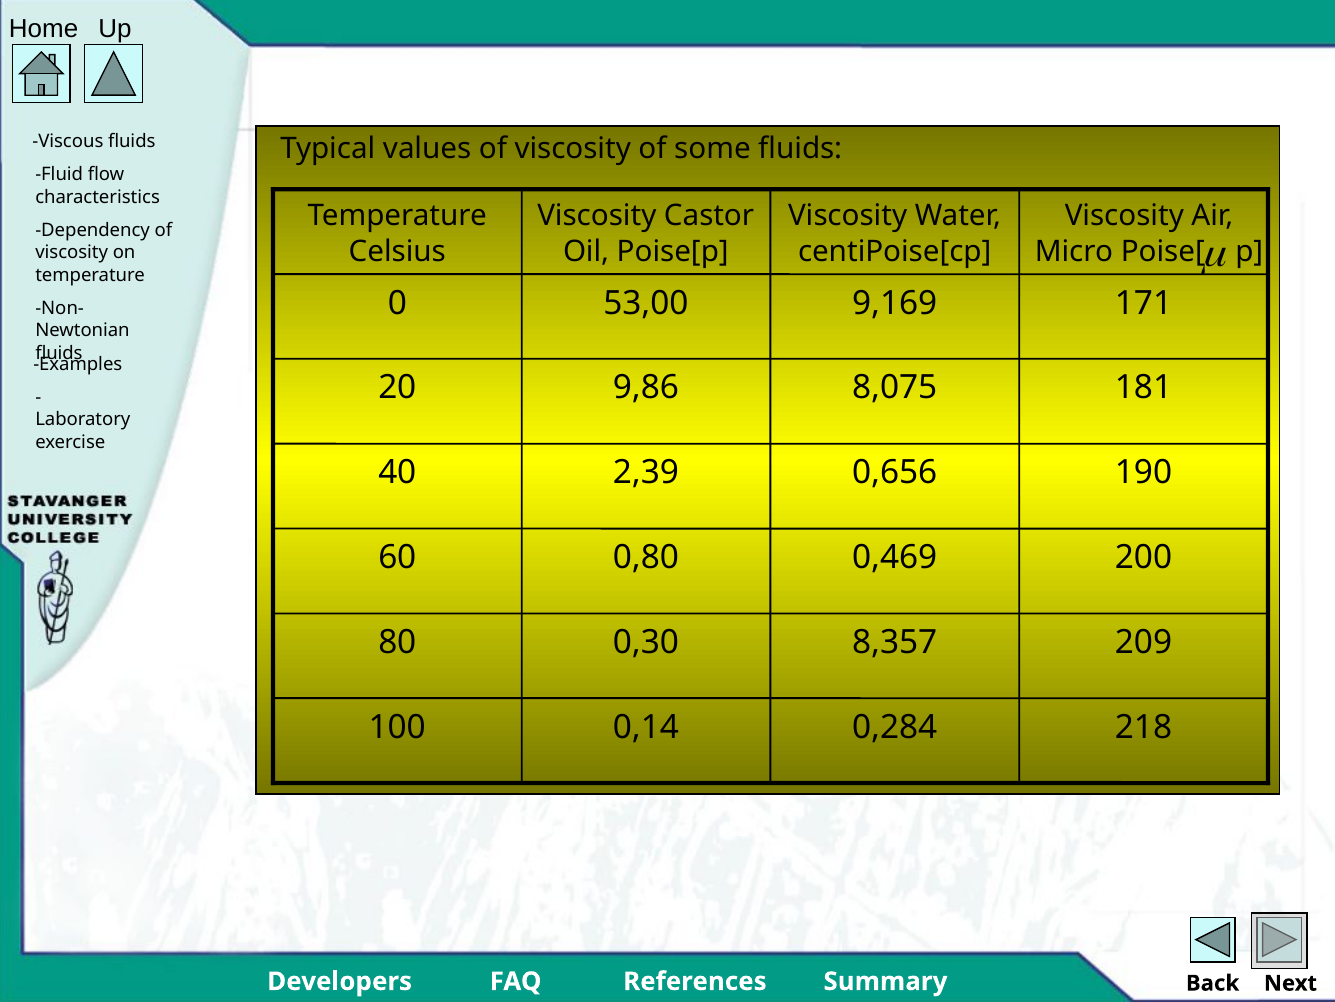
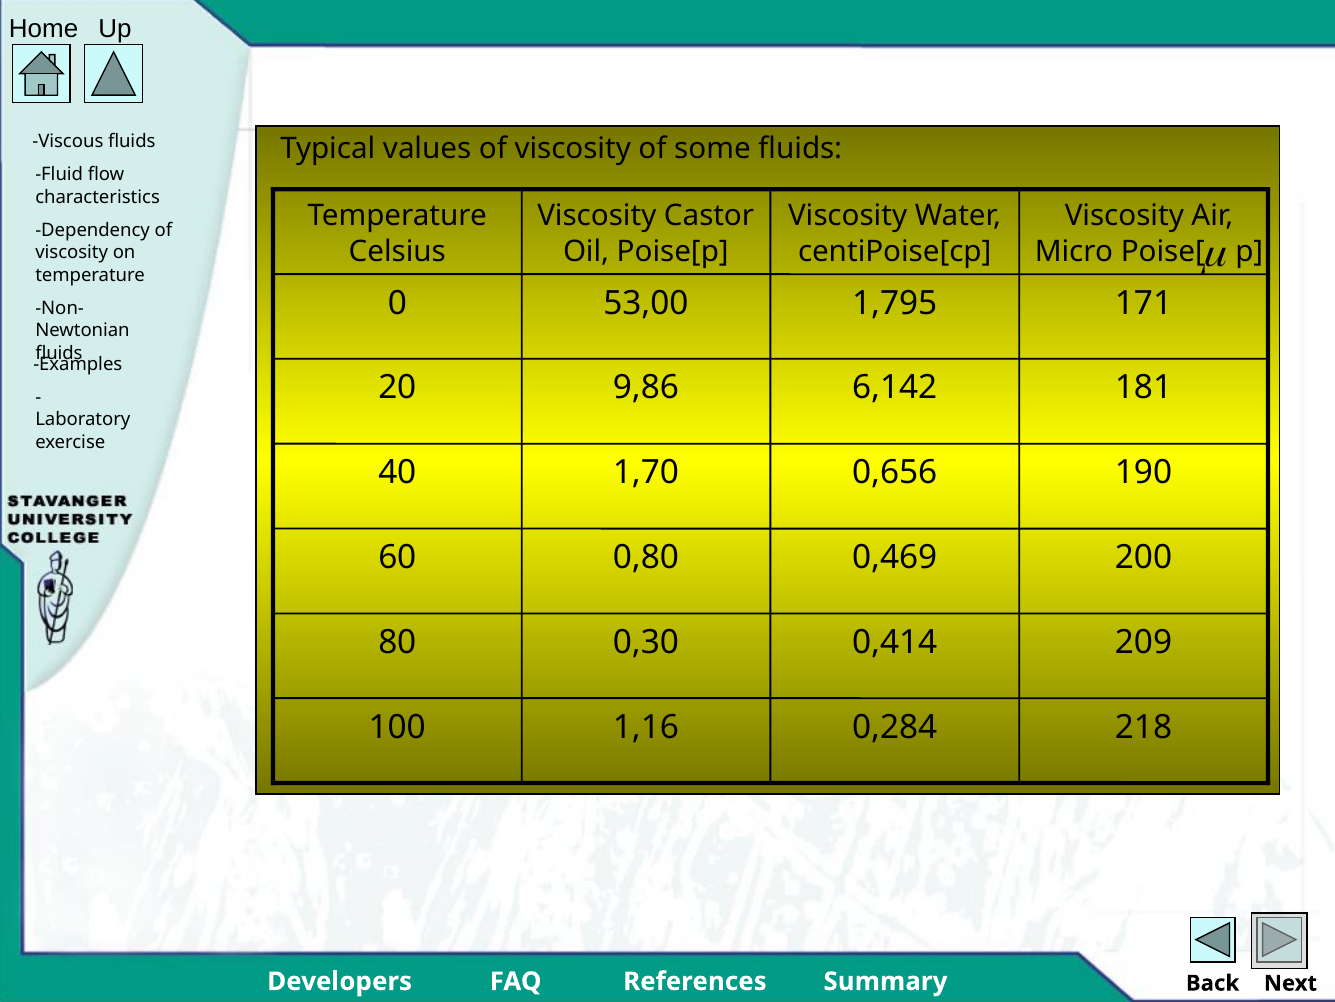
9,169: 9,169 -> 1,795
8,075: 8,075 -> 6,142
2,39: 2,39 -> 1,70
8,357: 8,357 -> 0,414
0,14: 0,14 -> 1,16
